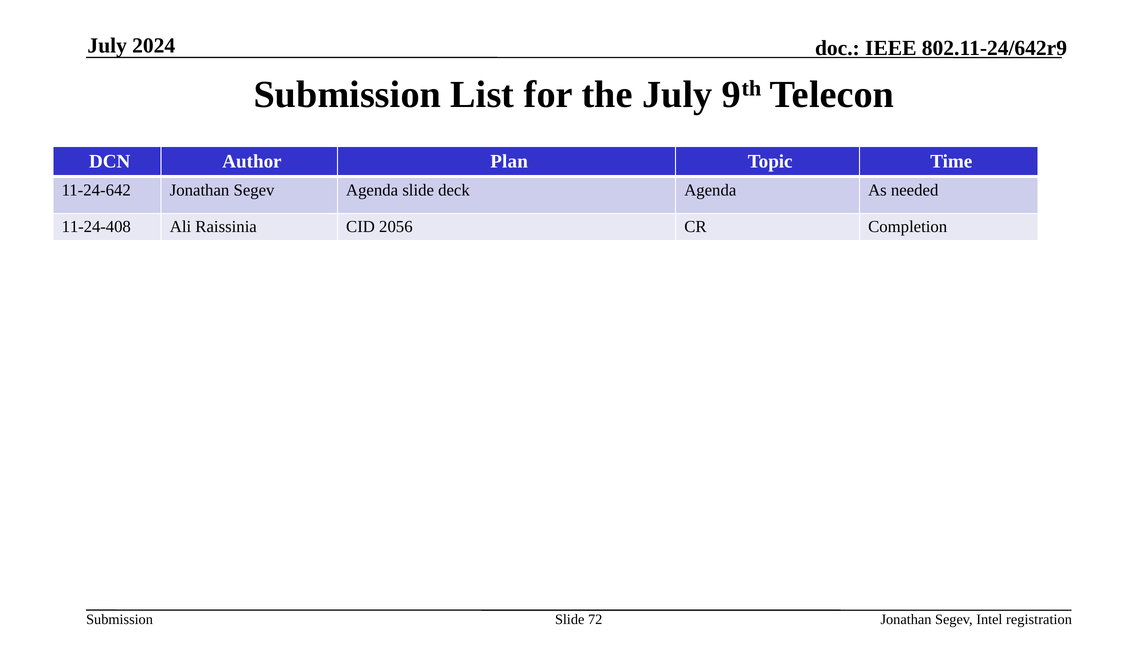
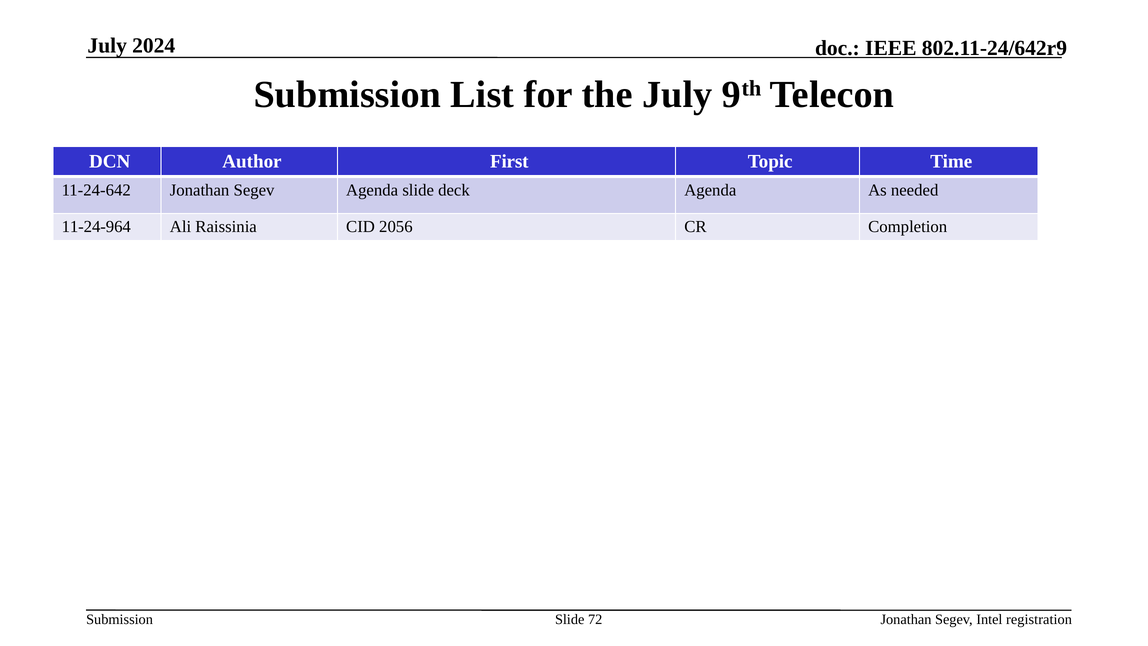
Plan: Plan -> First
11-24-408: 11-24-408 -> 11-24-964
